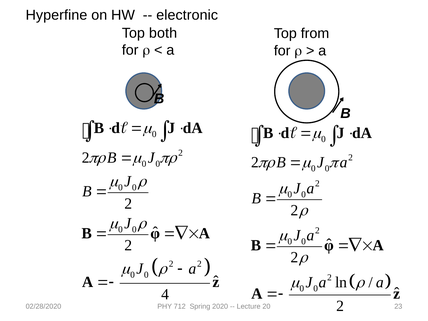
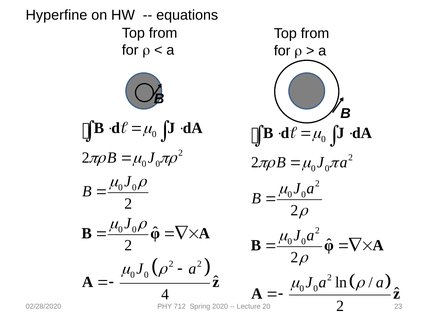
electronic: electronic -> equations
both at (163, 33): both -> from
